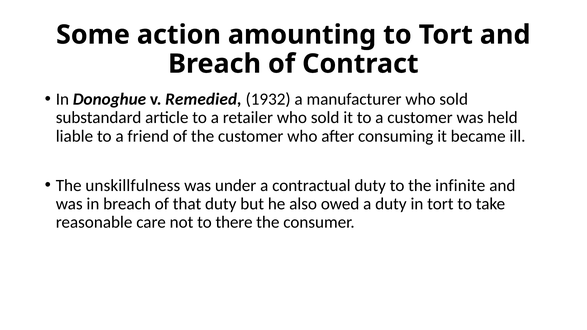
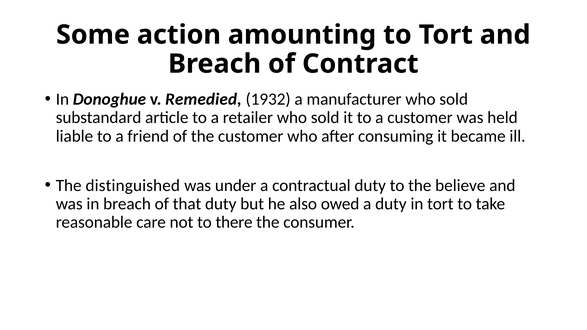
unskillfulness: unskillfulness -> distinguished
infinite: infinite -> believe
